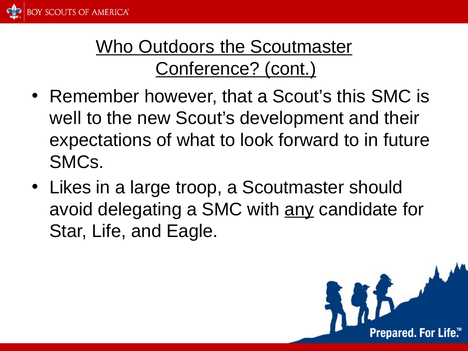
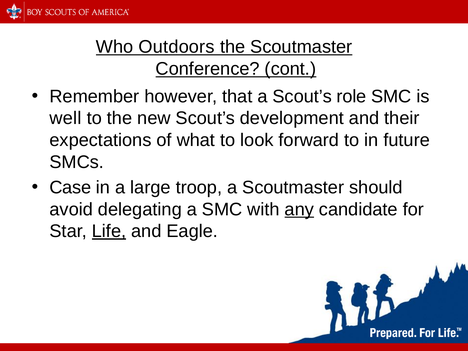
this: this -> role
Likes: Likes -> Case
Life underline: none -> present
